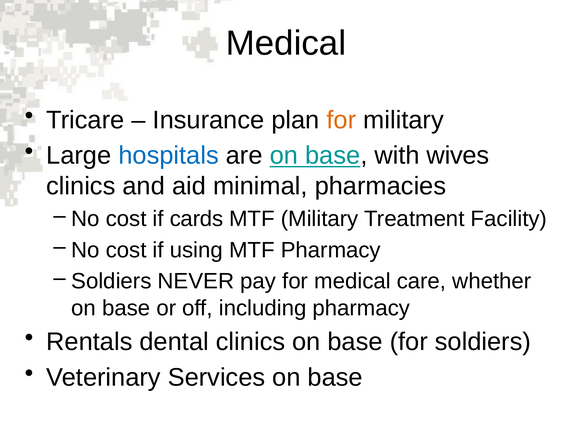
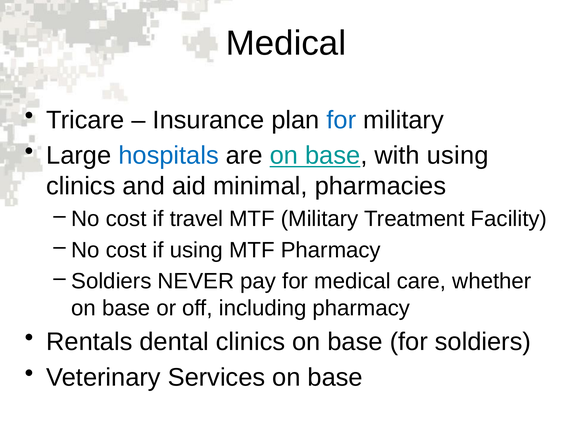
for at (341, 120) colour: orange -> blue
with wives: wives -> using
cards: cards -> travel
